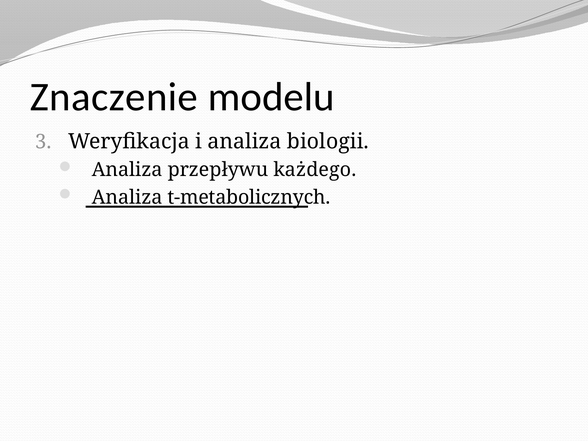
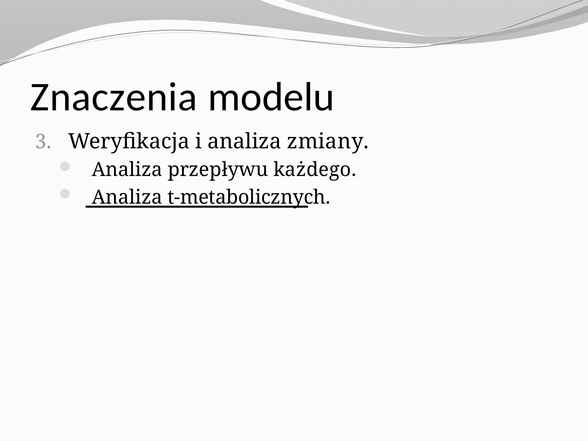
Znaczenie: Znaczenie -> Znaczenia
biologii: biologii -> zmiany
